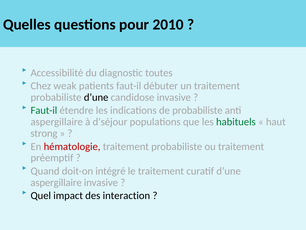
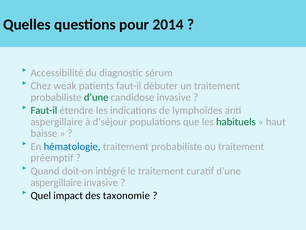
2010: 2010 -> 2014
toutes: toutes -> sérum
d’une at (96, 97) colour: black -> green
de probabiliste: probabiliste -> lymphoïdes
strong: strong -> baisse
hématologie colour: red -> blue
interaction: interaction -> taxonomie
